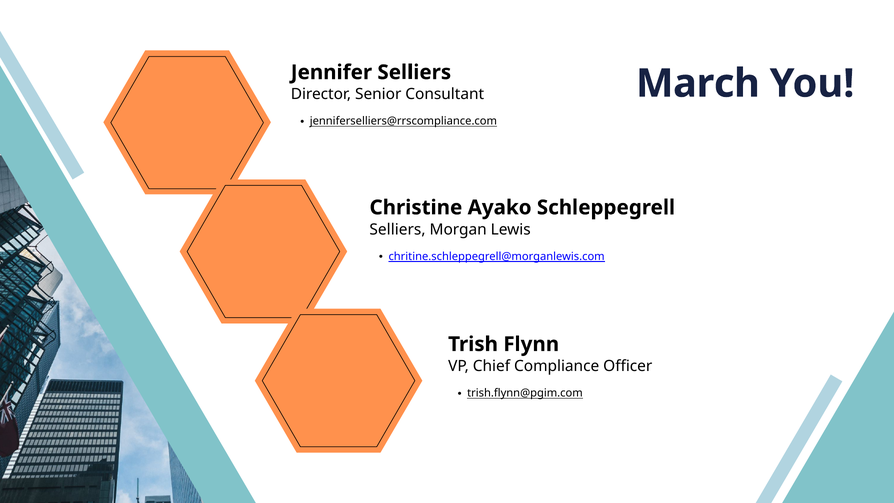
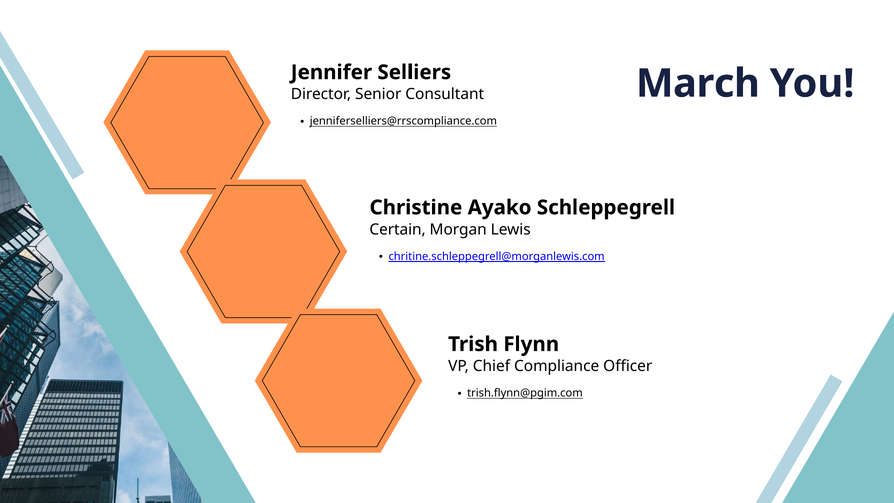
Selliers at (398, 230): Selliers -> Certain
